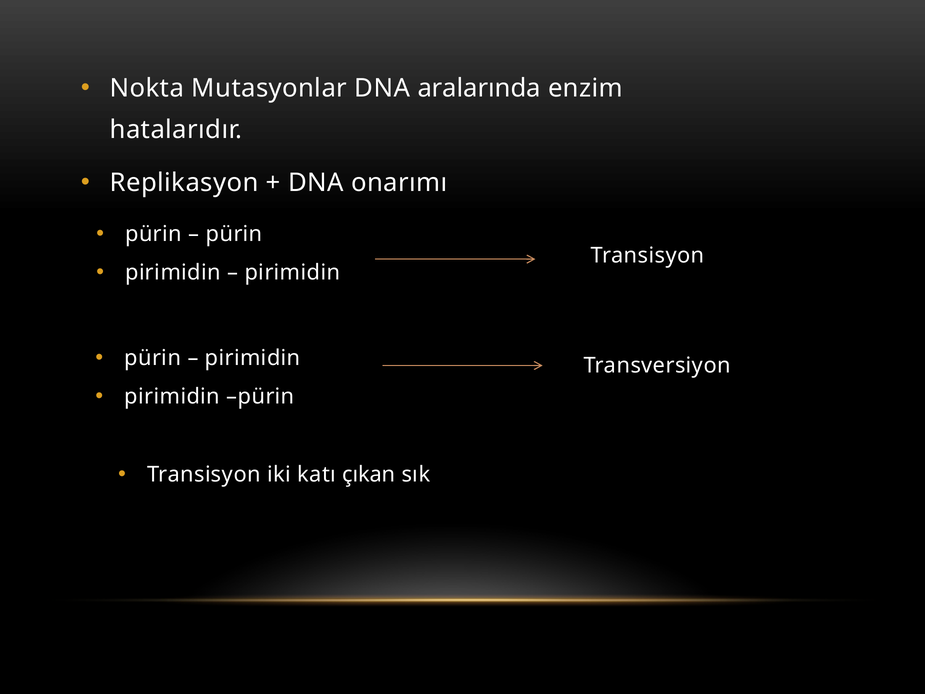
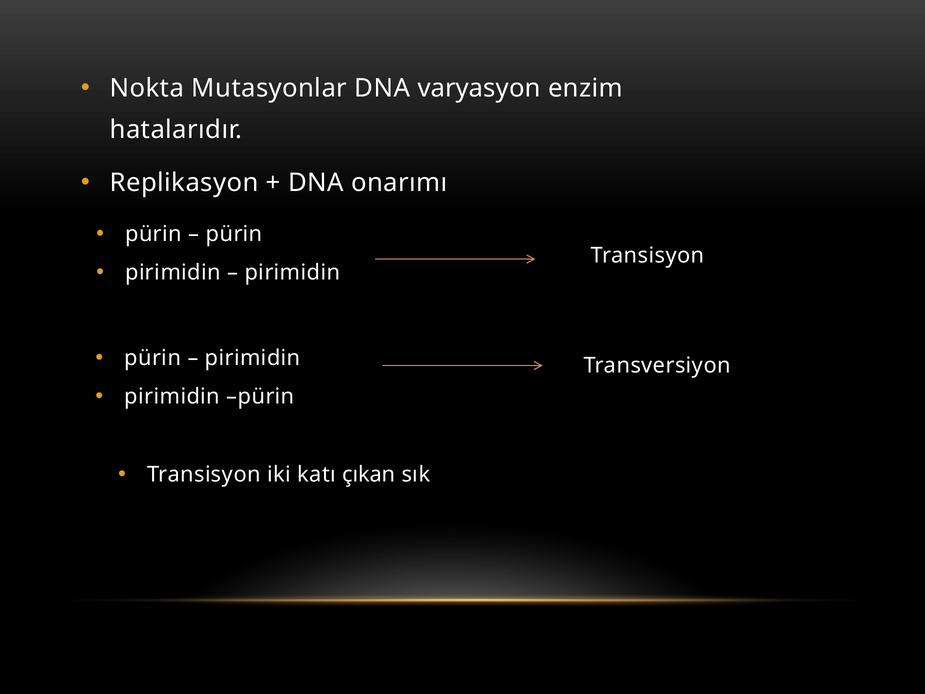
aralarında: aralarında -> varyasyon
